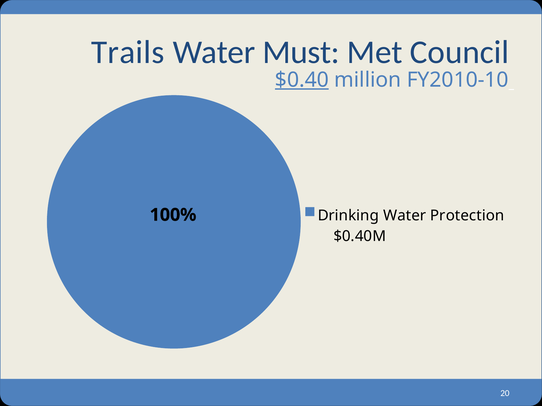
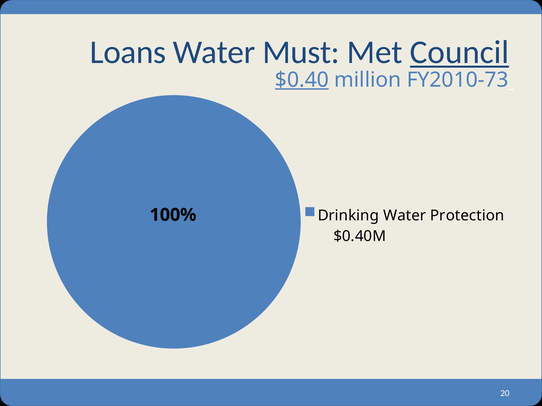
Trails: Trails -> Loans
Council underline: none -> present
FY2010-10: FY2010-10 -> FY2010-73
